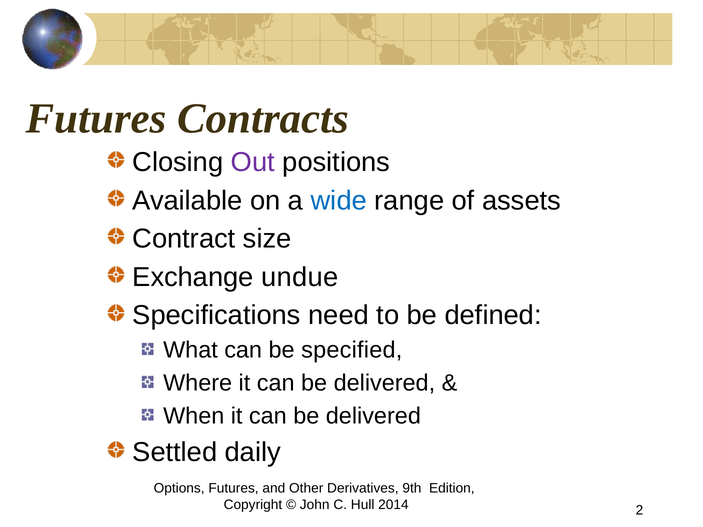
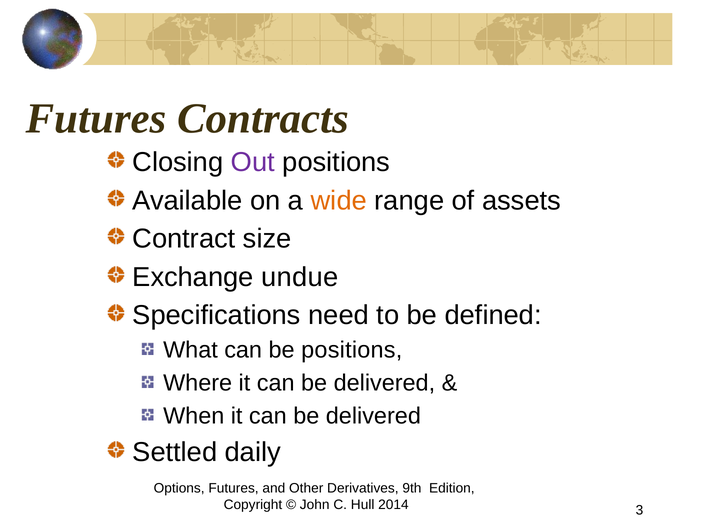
wide colour: blue -> orange
be specified: specified -> positions
2: 2 -> 3
